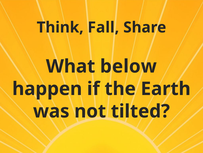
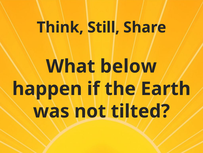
Fall: Fall -> Still
